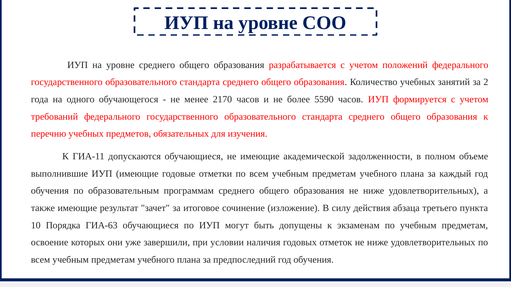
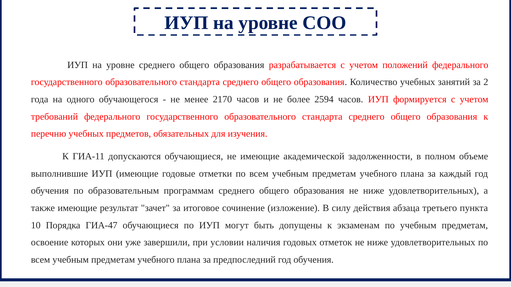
5590: 5590 -> 2594
ГИА-63: ГИА-63 -> ГИА-47
